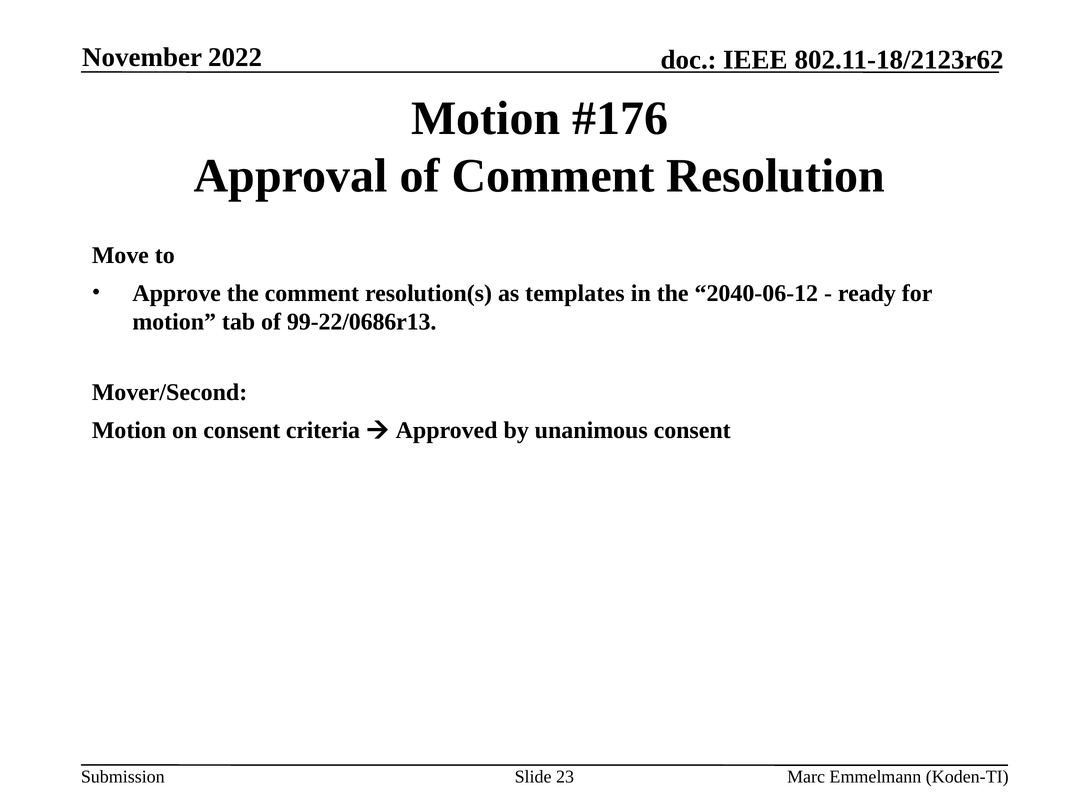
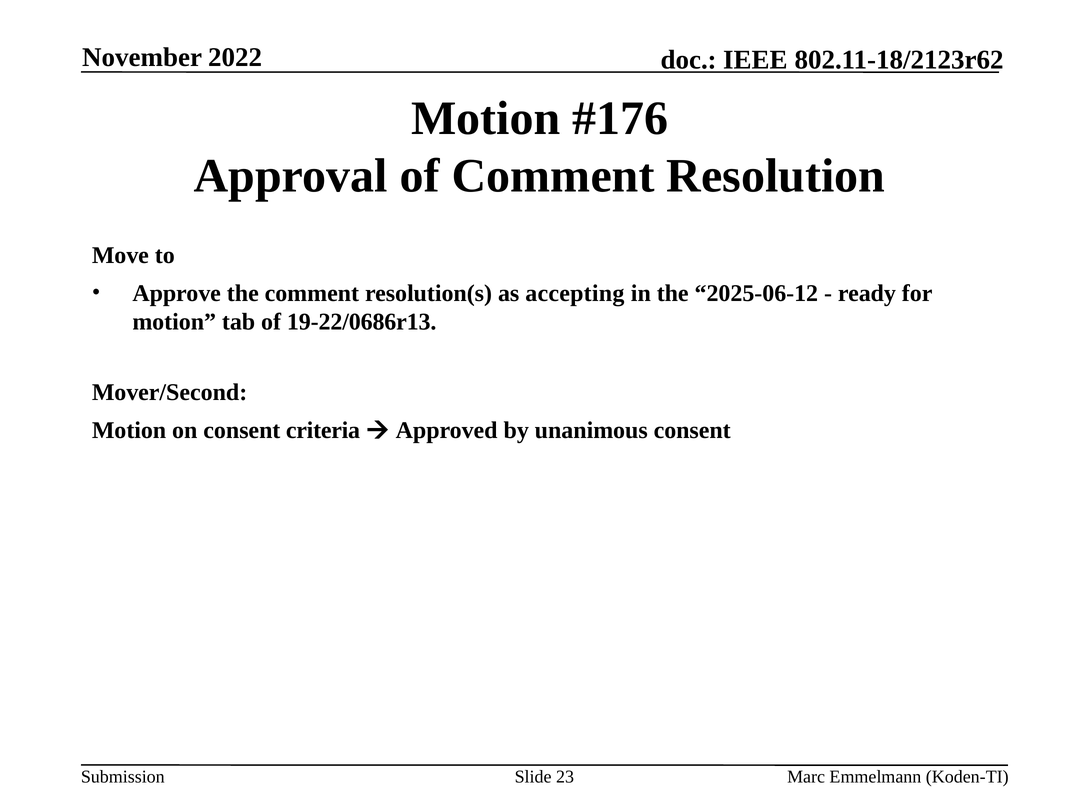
templates: templates -> accepting
2040-06-12: 2040-06-12 -> 2025-06-12
99-22/0686r13: 99-22/0686r13 -> 19-22/0686r13
